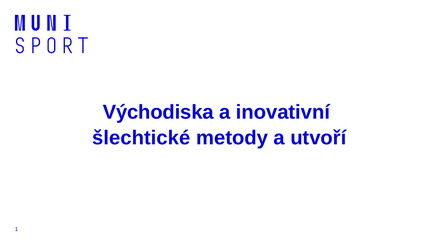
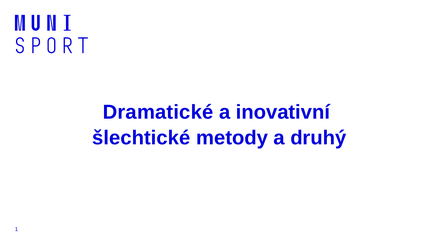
Východiska: Východiska -> Dramatické
utvoří: utvoří -> druhý
